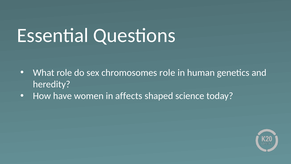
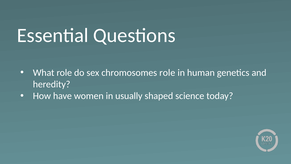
affects: affects -> usually
